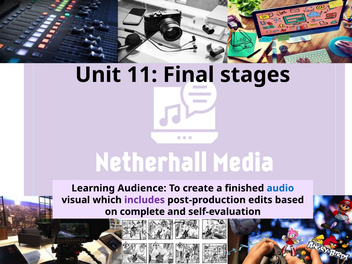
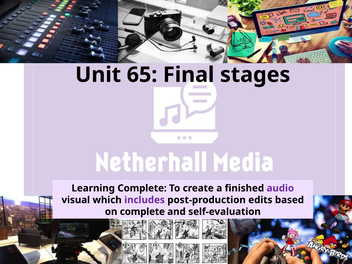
11: 11 -> 65
Learning Audience: Audience -> Complete
audio colour: blue -> purple
